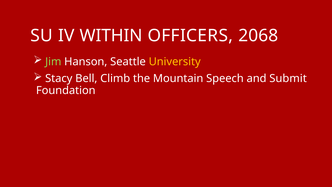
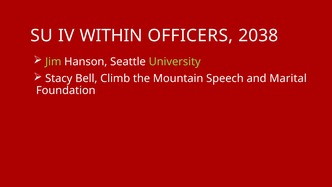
2068: 2068 -> 2038
University colour: yellow -> light green
Submit: Submit -> Marital
